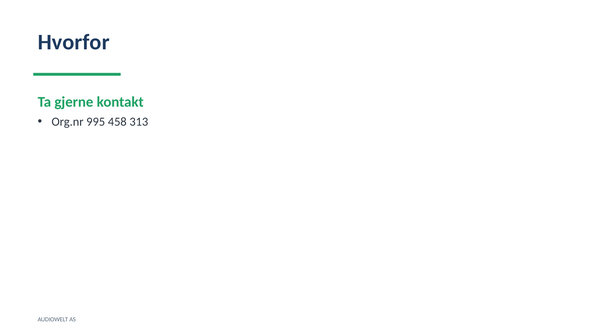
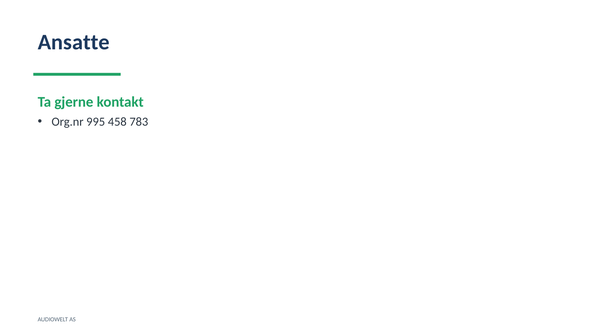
Hvorfor: Hvorfor -> Ansatte
313: 313 -> 783
